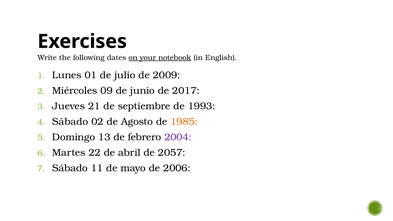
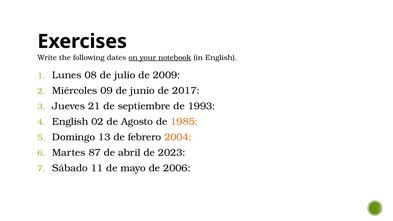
01: 01 -> 08
Sábado at (70, 122): Sábado -> English
2004 colour: purple -> orange
22: 22 -> 87
2057: 2057 -> 2023
